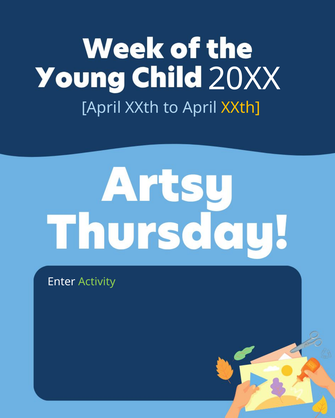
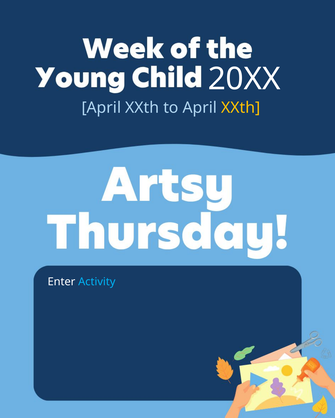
Activity colour: light green -> light blue
